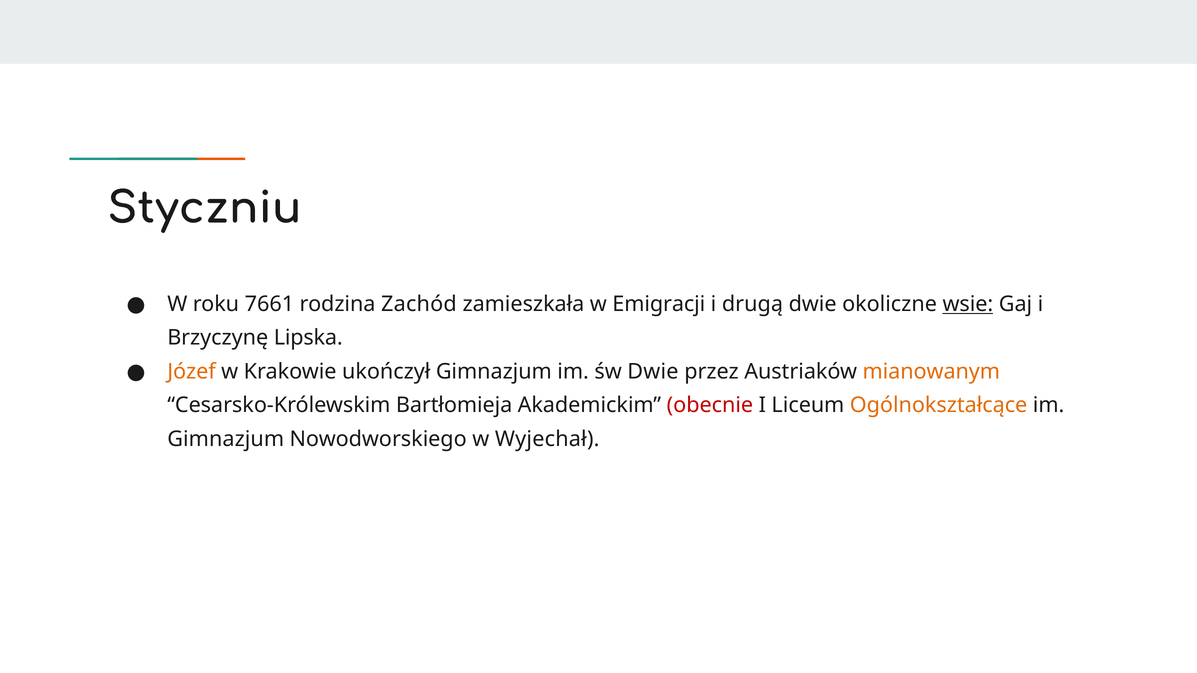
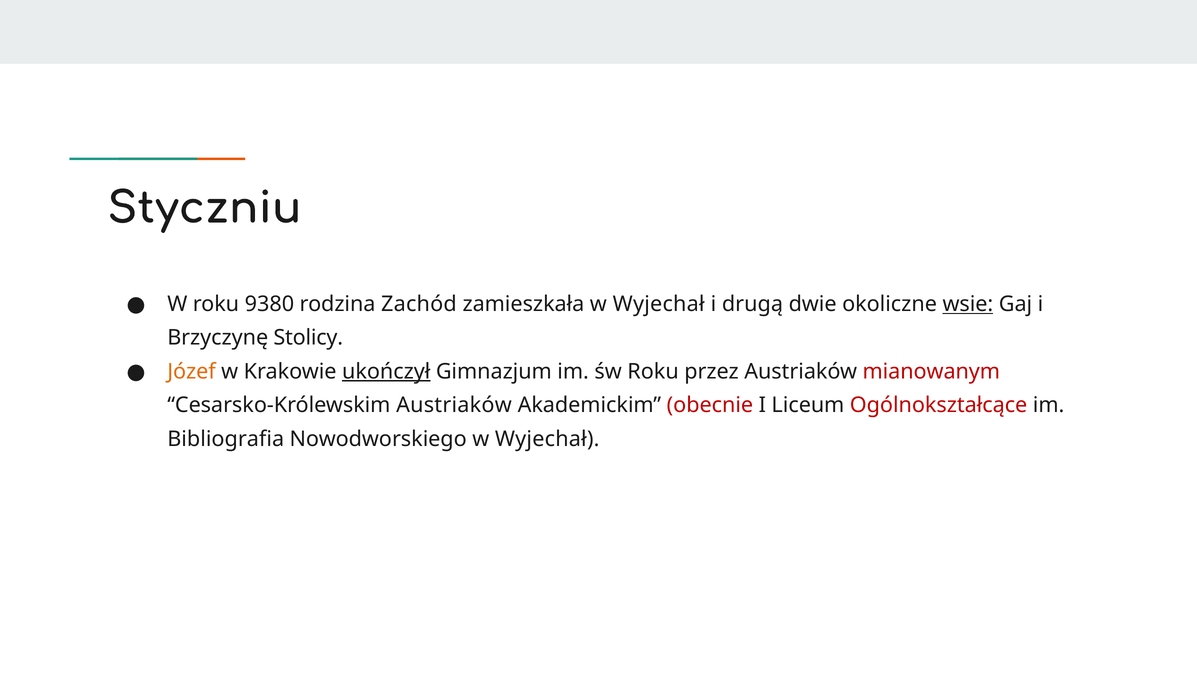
7661: 7661 -> 9380
zamieszkała w Emigracji: Emigracji -> Wyjechał
Lipska: Lipska -> Stolicy
ukończył underline: none -> present
św Dwie: Dwie -> Roku
mianowanym colour: orange -> red
Cesarsko-Królewskim Bartłomieja: Bartłomieja -> Austriaków
Ogólnokształcące colour: orange -> red
Gimnazjum at (226, 439): Gimnazjum -> Bibliografia
